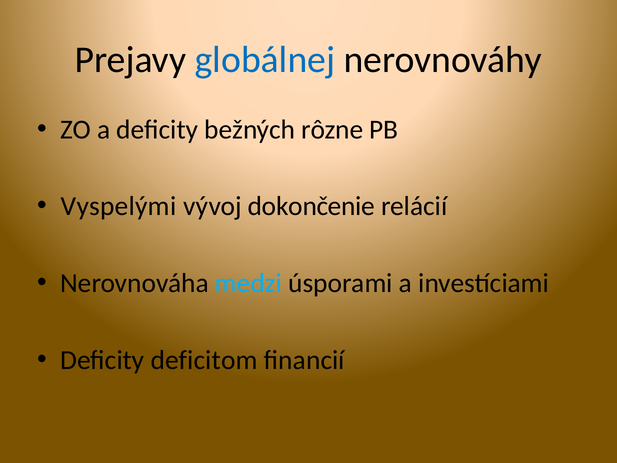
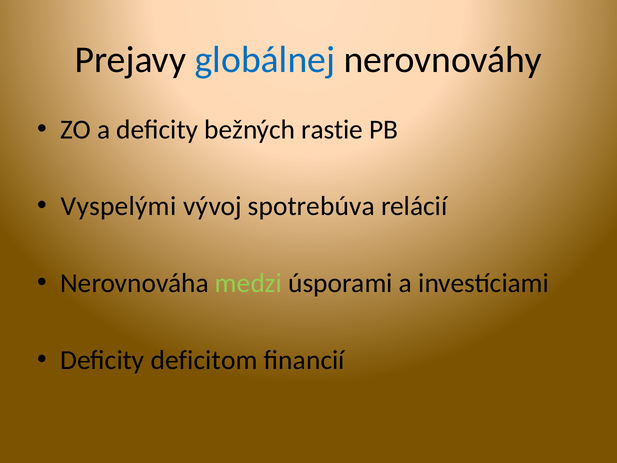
rôzne: rôzne -> rastie
dokončenie: dokončenie -> spotrebúva
medzi colour: light blue -> light green
